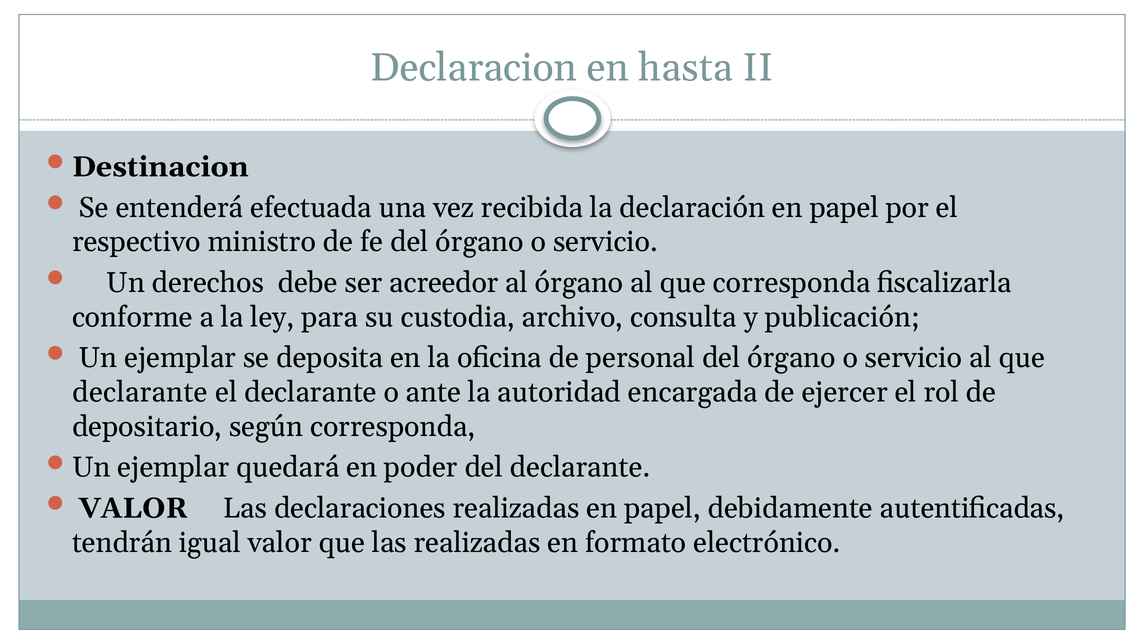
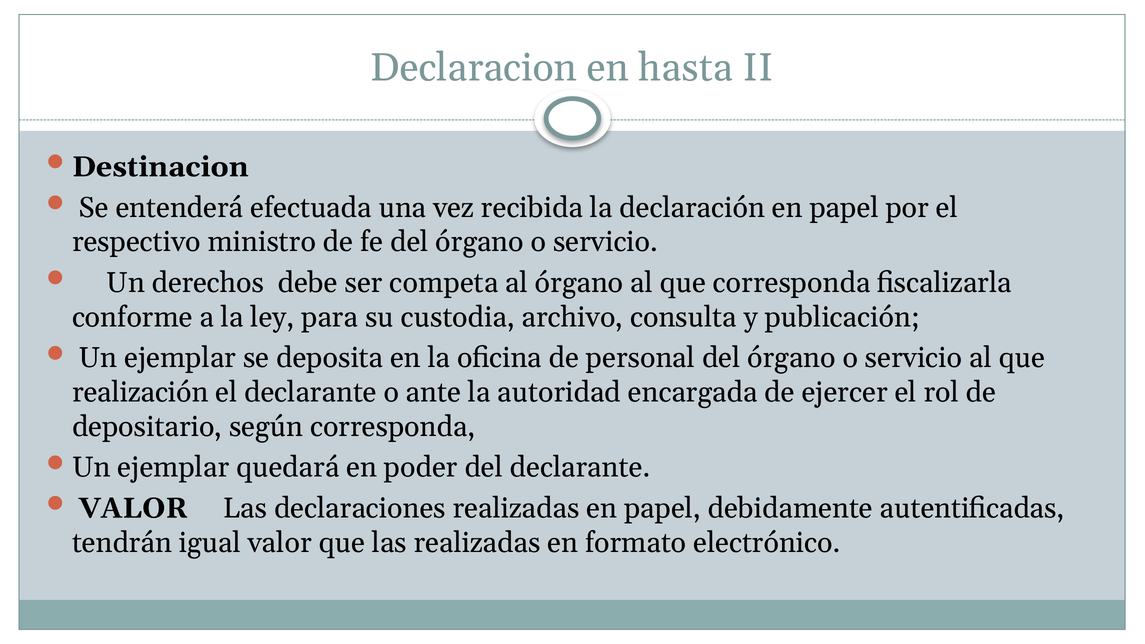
acreedor: acreedor -> competa
declarante at (140, 392): declarante -> realización
